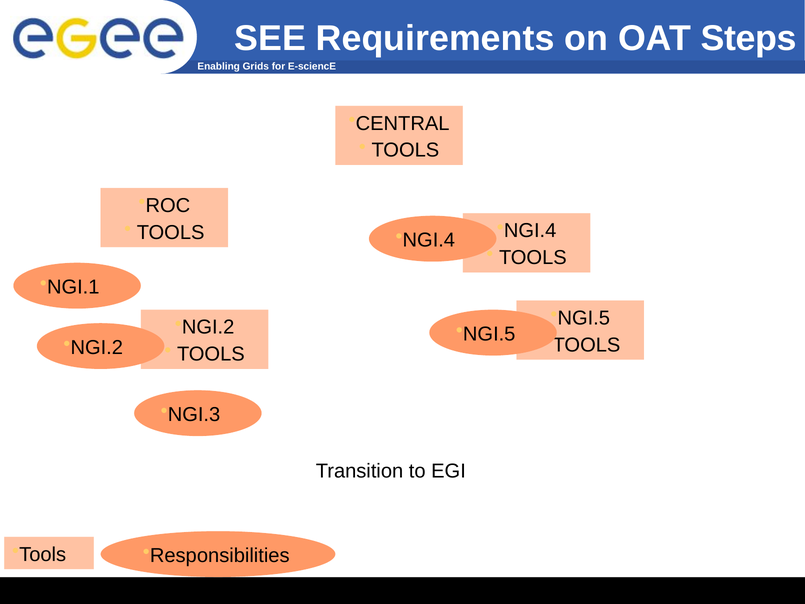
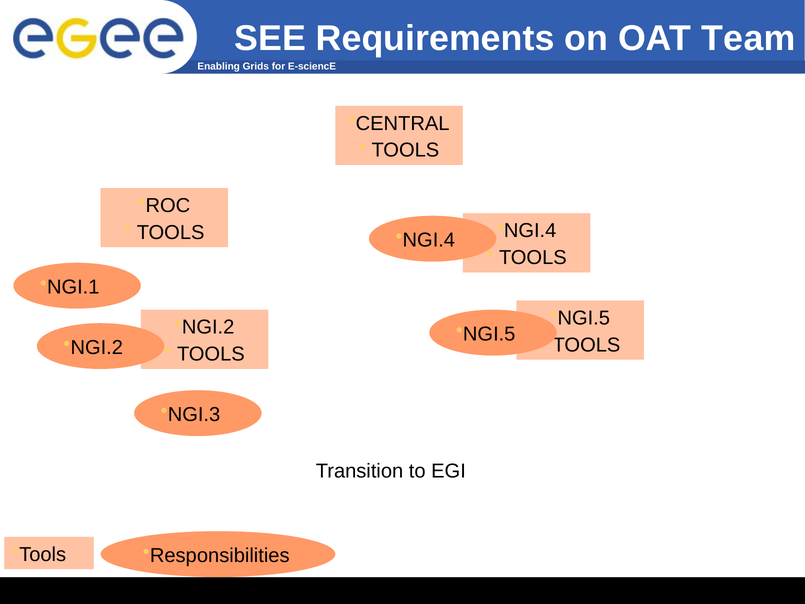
Steps: Steps -> Team
